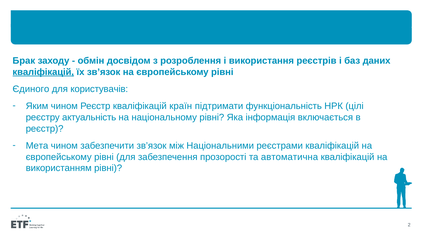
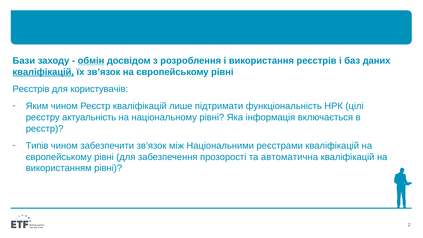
Брак: Брак -> Бази
обмін underline: none -> present
Єдиного at (31, 89): Єдиного -> Реєстрів
країн: країн -> лише
Мета: Мета -> Типів
